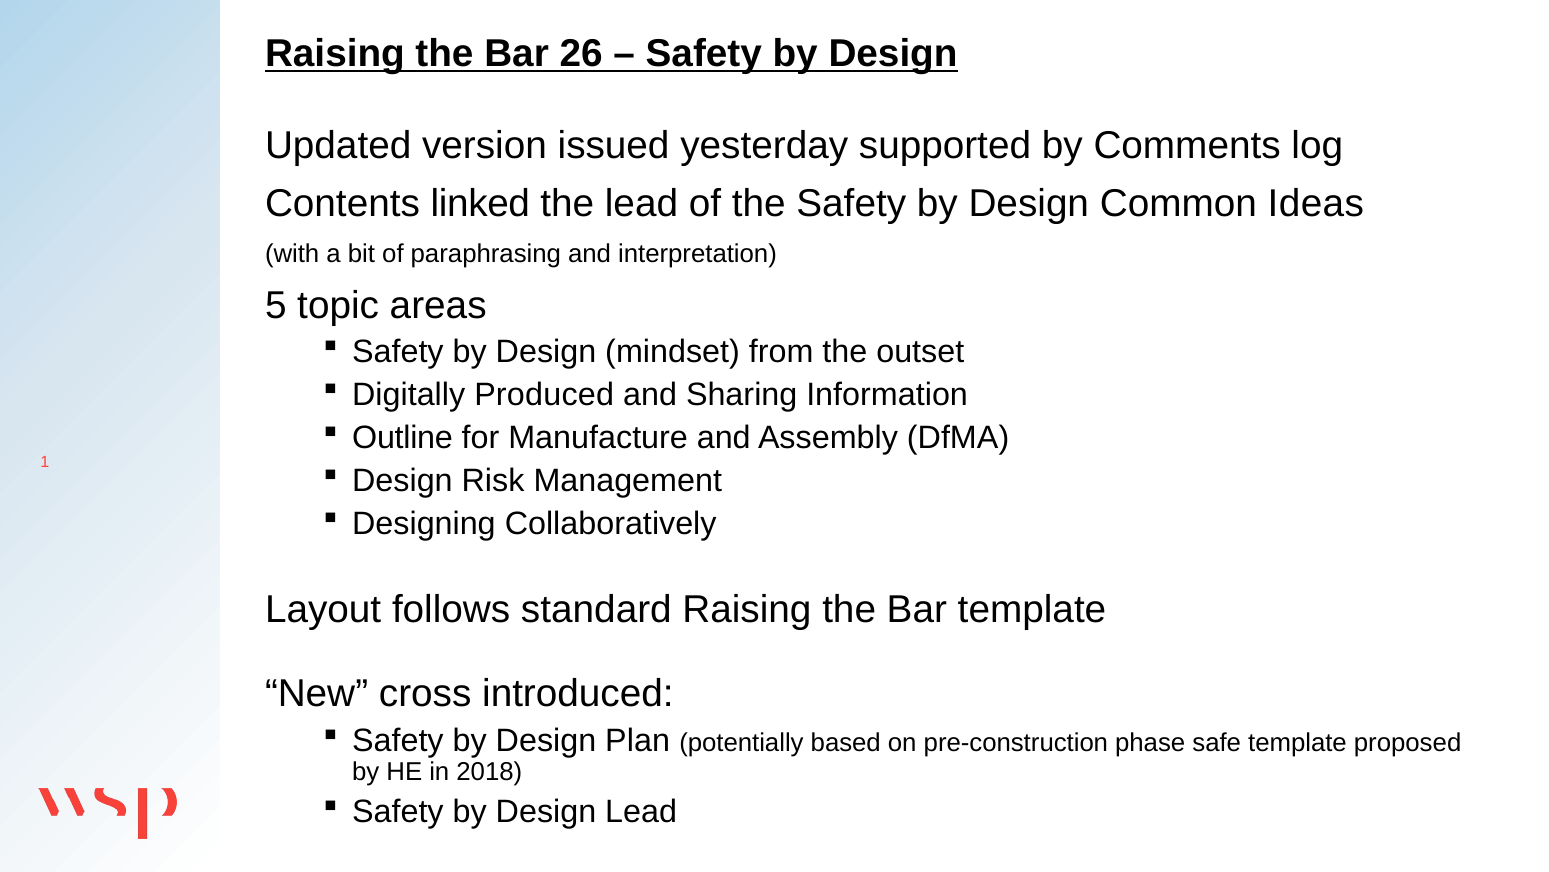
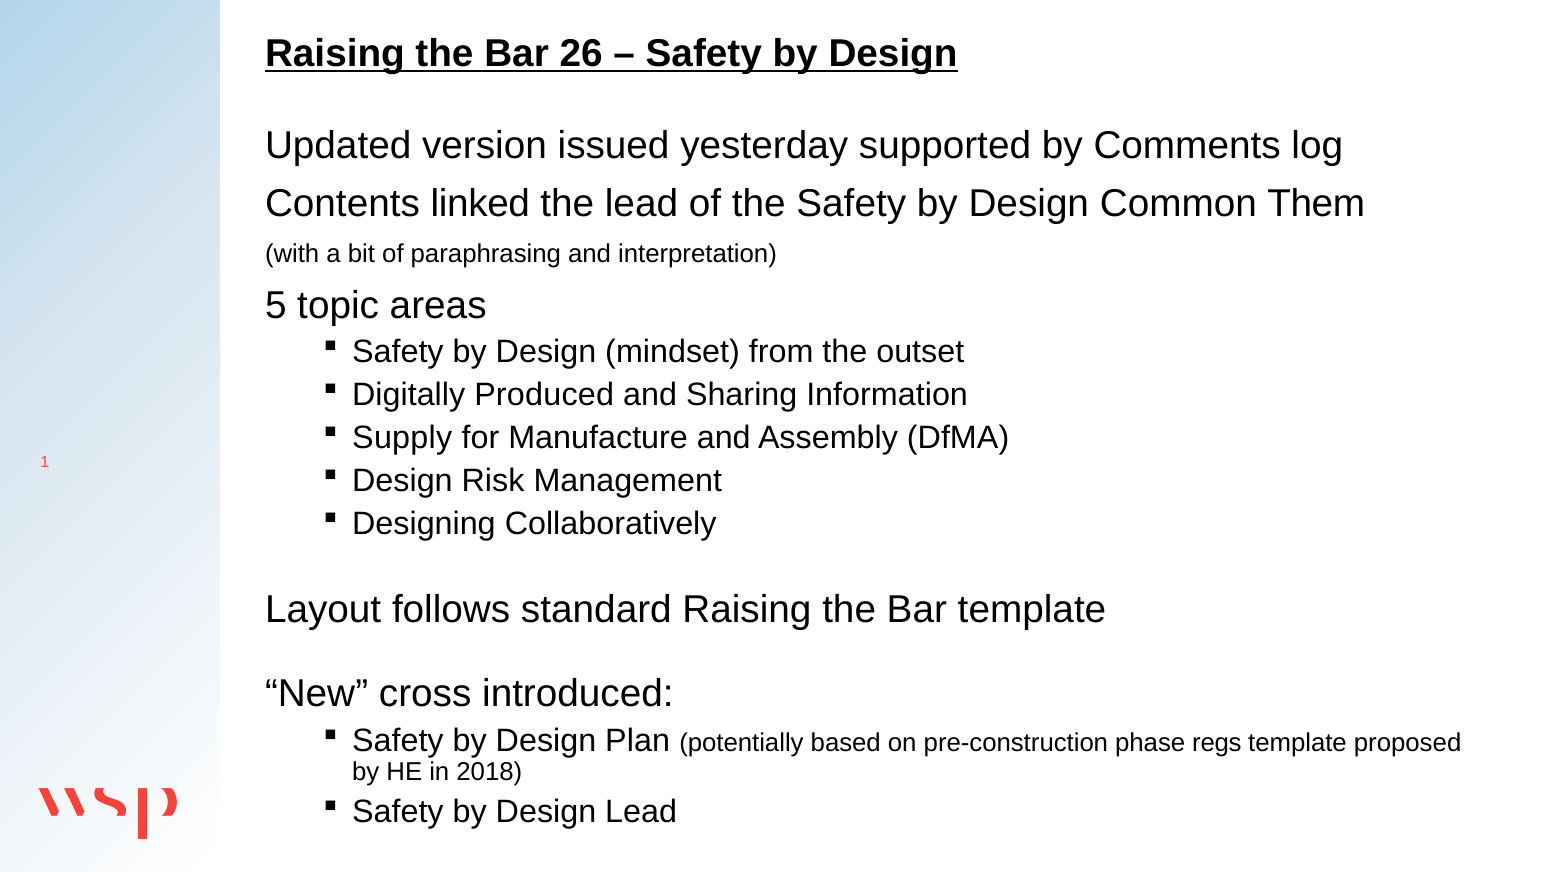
Ideas: Ideas -> Them
Outline: Outline -> Supply
safe: safe -> regs
